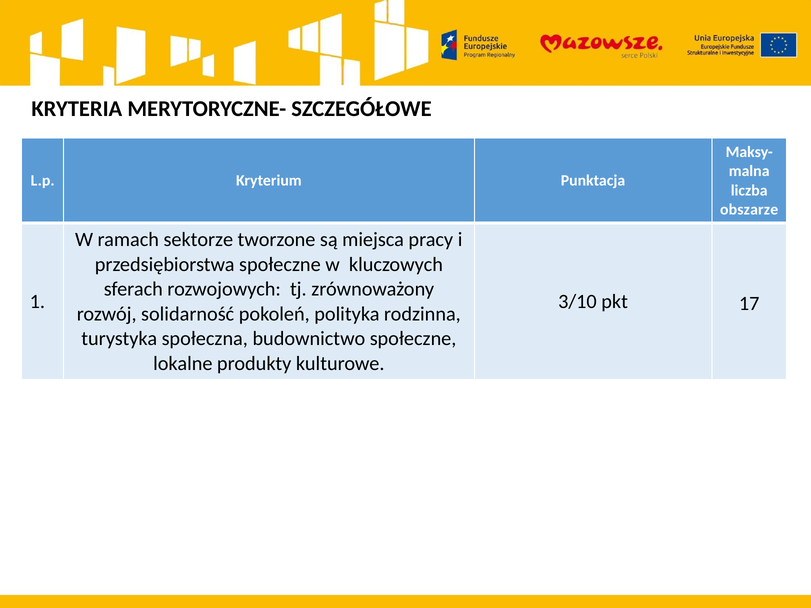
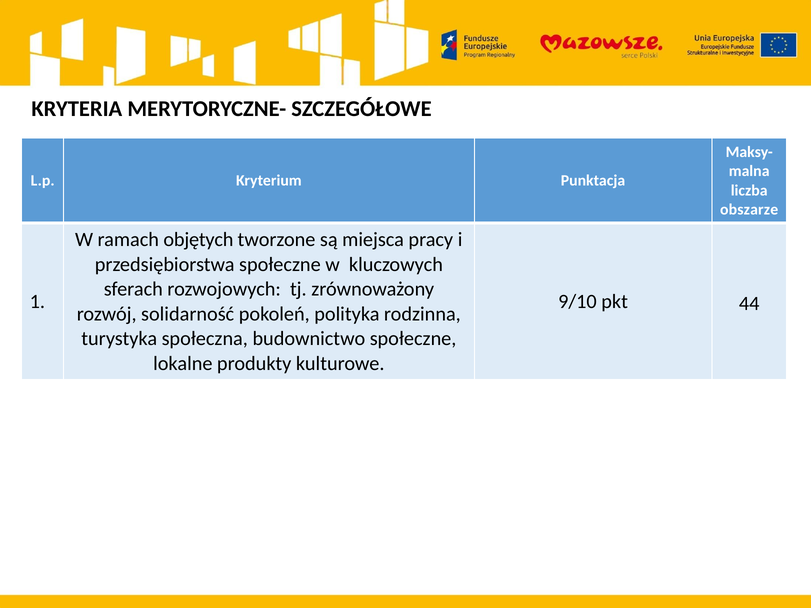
sektorze: sektorze -> objętych
3/10: 3/10 -> 9/10
17: 17 -> 44
